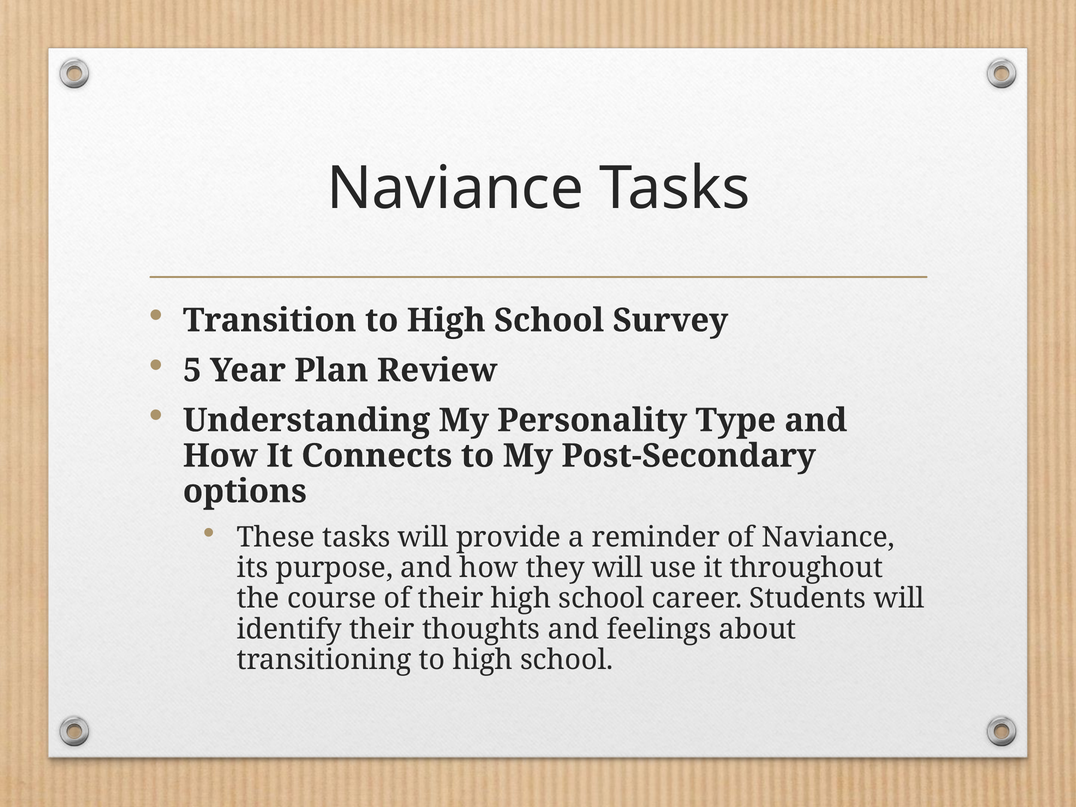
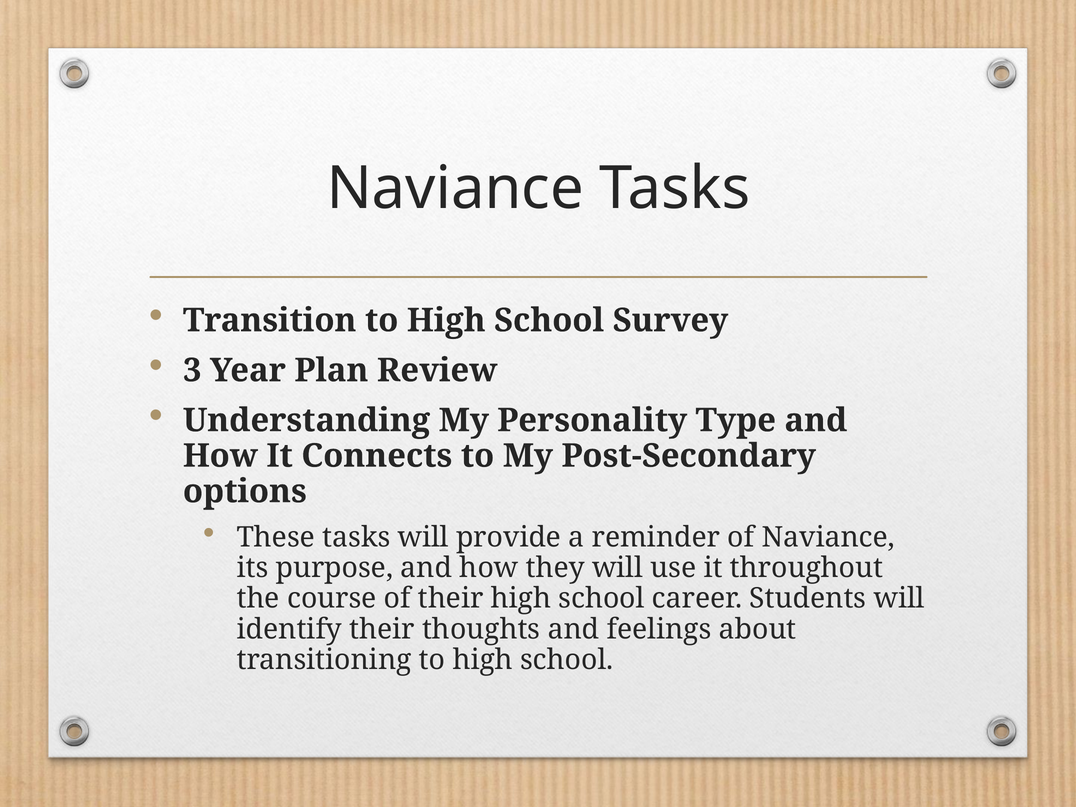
5: 5 -> 3
